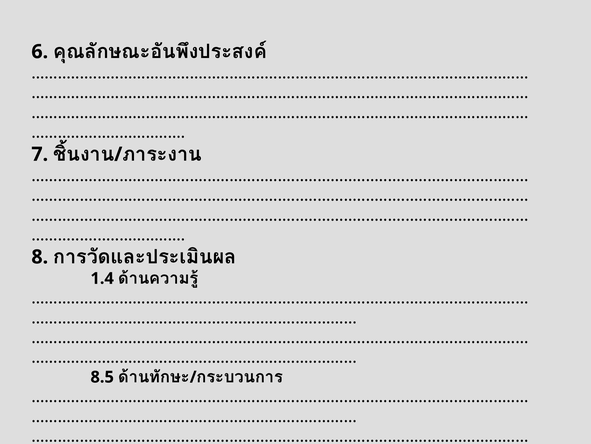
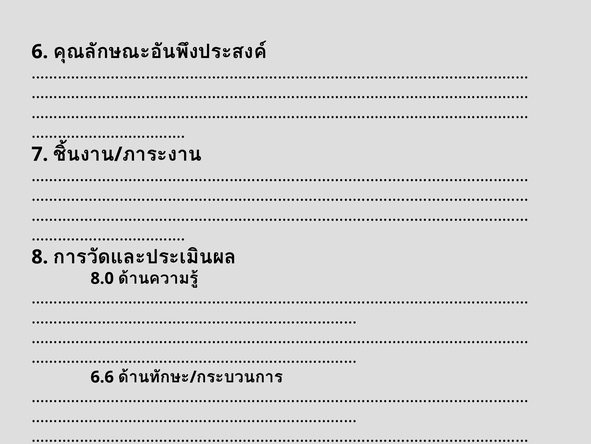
1.4: 1.4 -> 8.0
8.5: 8.5 -> 6.6
